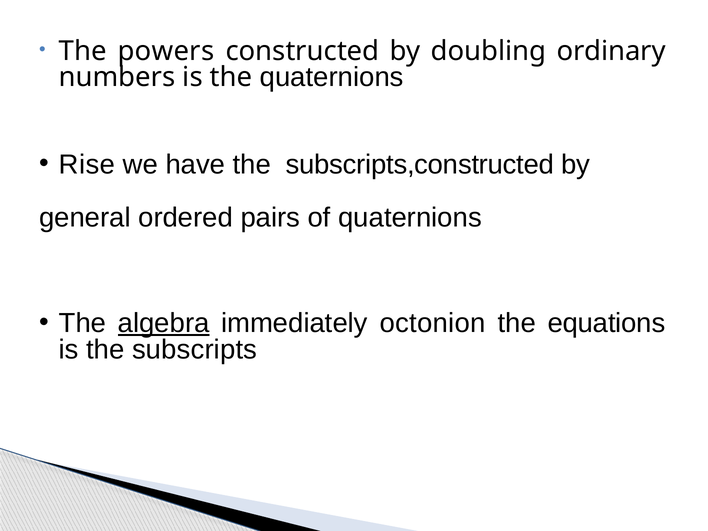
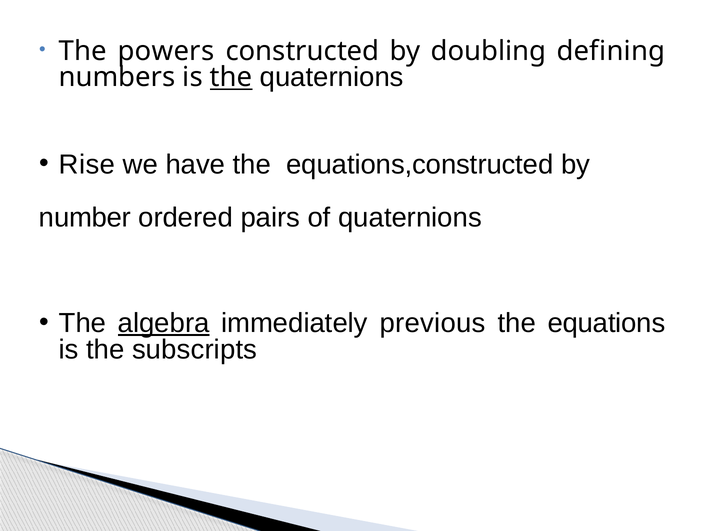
ordinary: ordinary -> defining
the at (231, 77) underline: none -> present
subscripts,constructed: subscripts,constructed -> equations,constructed
general: general -> number
octonion: octonion -> previous
